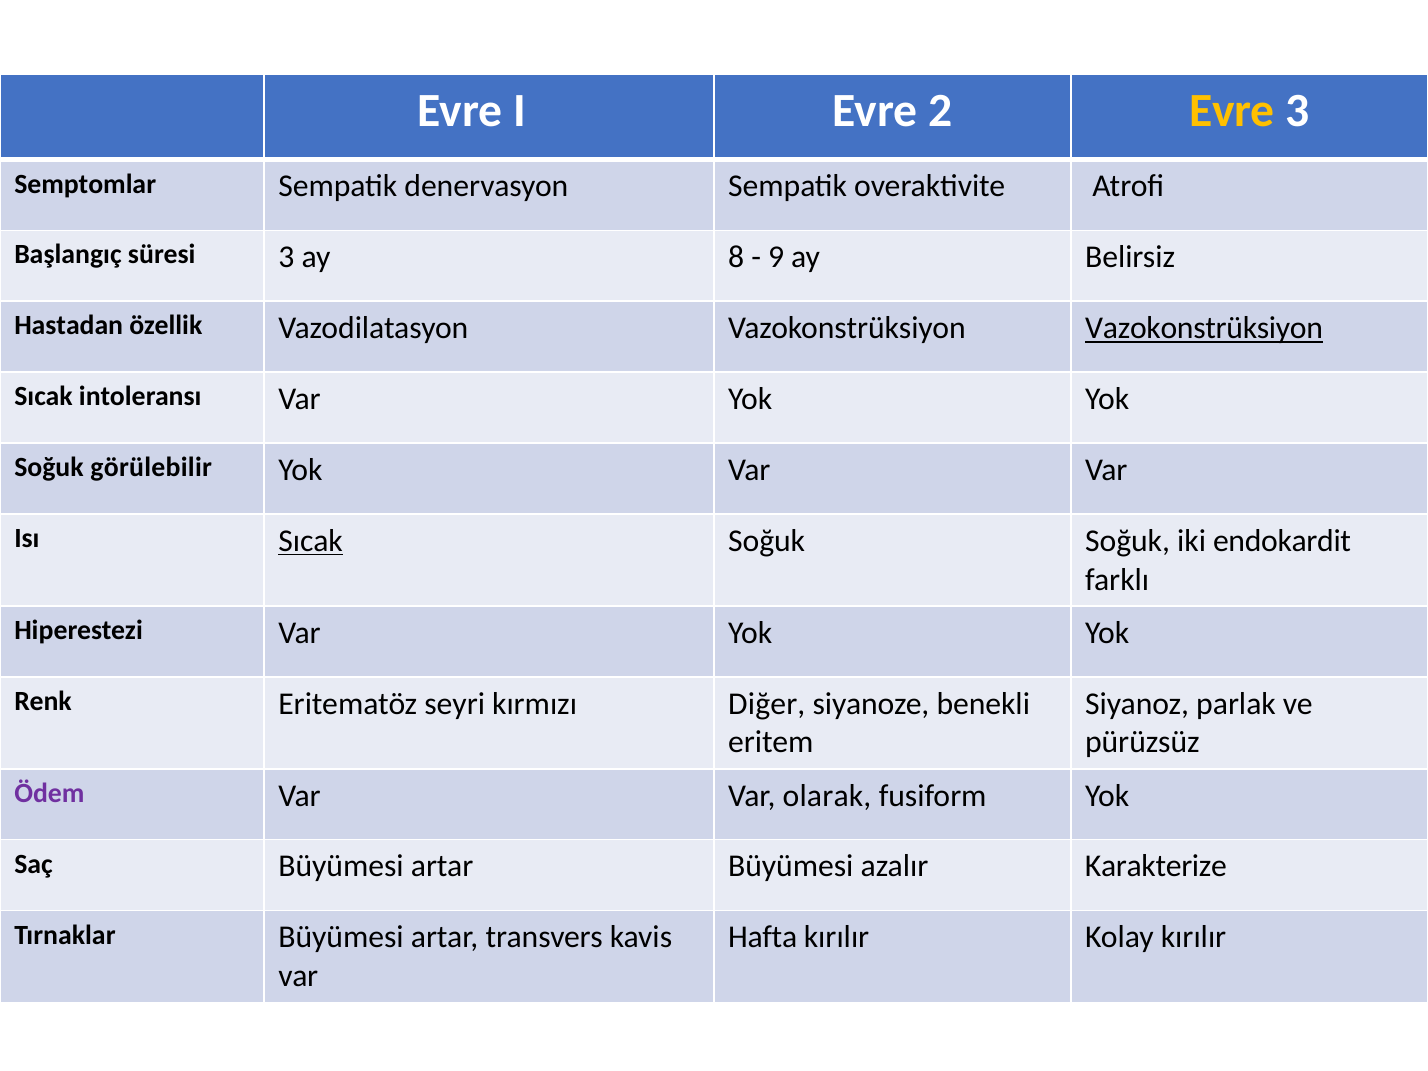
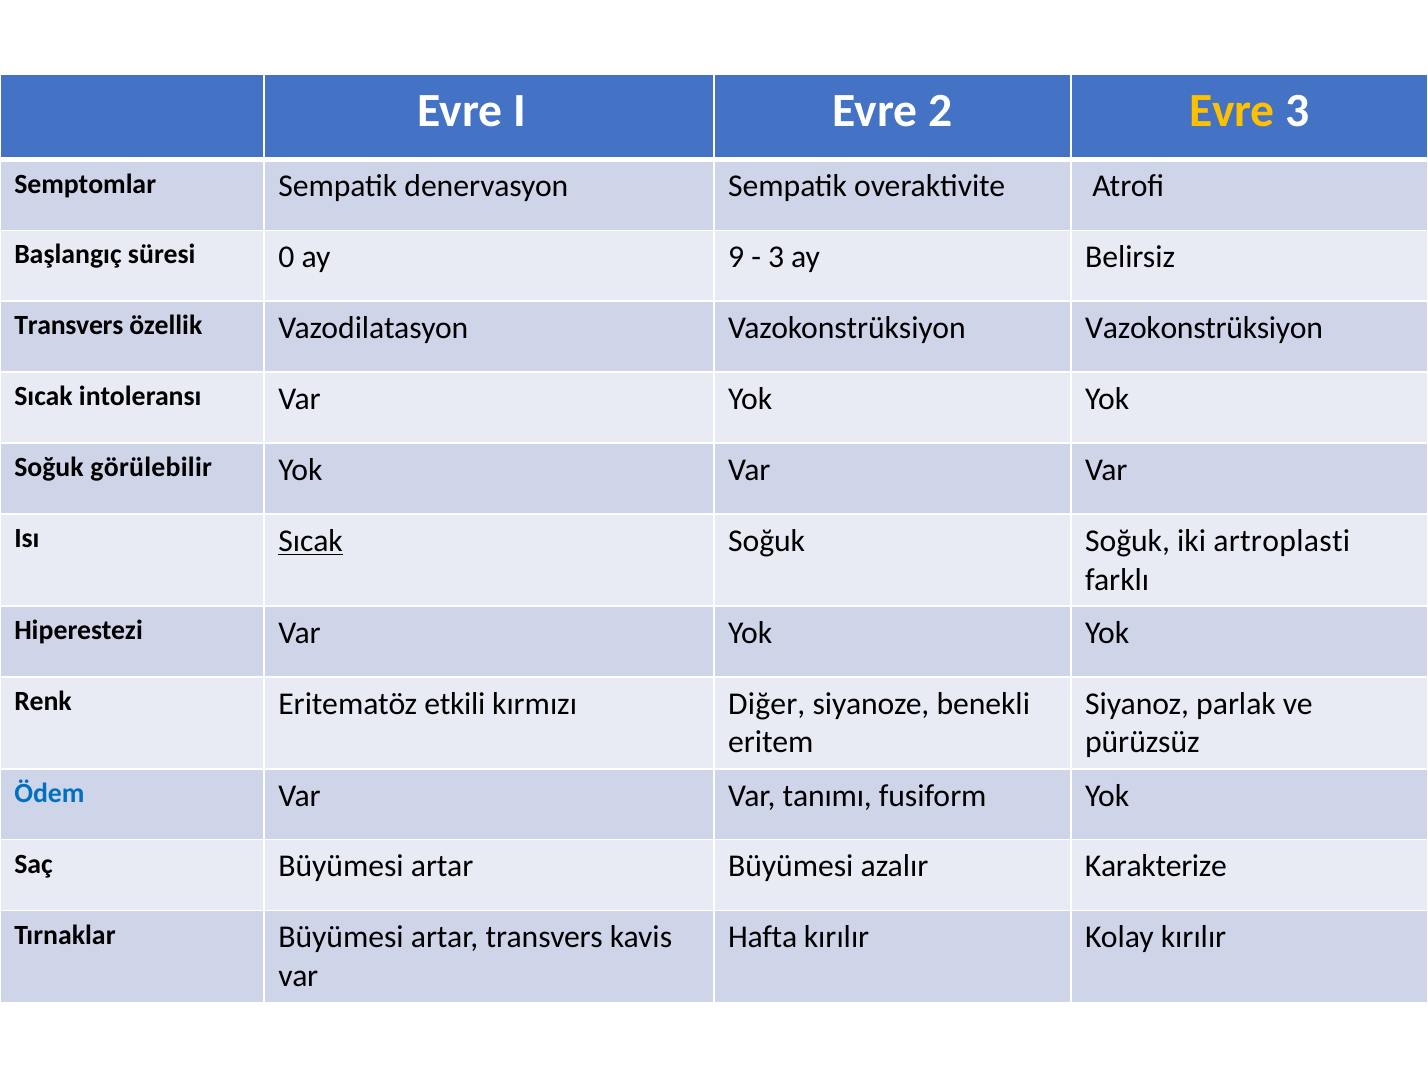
süresi 3: 3 -> 0
8: 8 -> 9
9 at (776, 257): 9 -> 3
Hastadan at (69, 326): Hastadan -> Transvers
Vazokonstrüksiyon at (1204, 328) underline: present -> none
endokardit: endokardit -> artroplasti
seyri: seyri -> etkili
Ödem colour: purple -> blue
olarak: olarak -> tanımı
